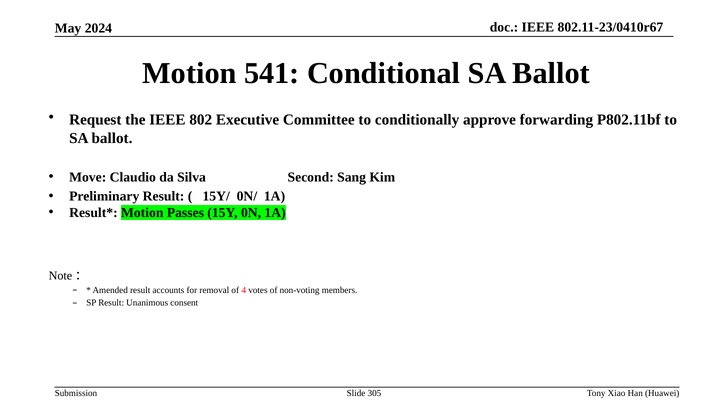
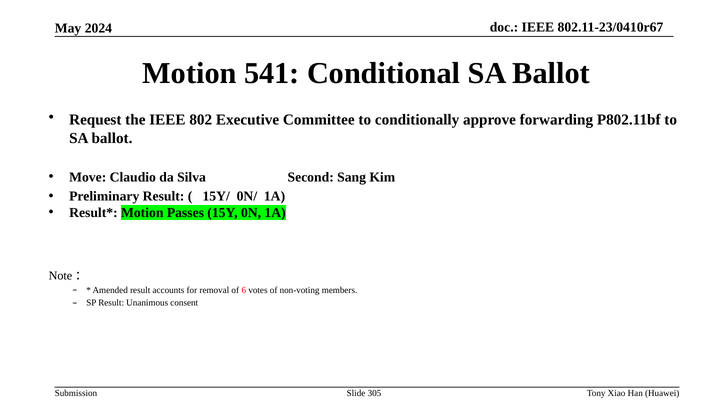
4: 4 -> 6
